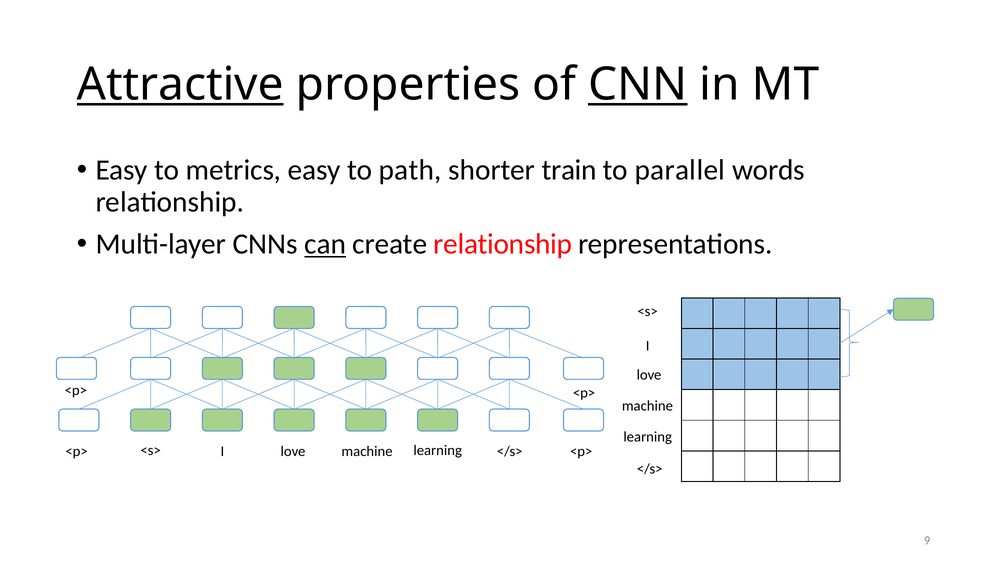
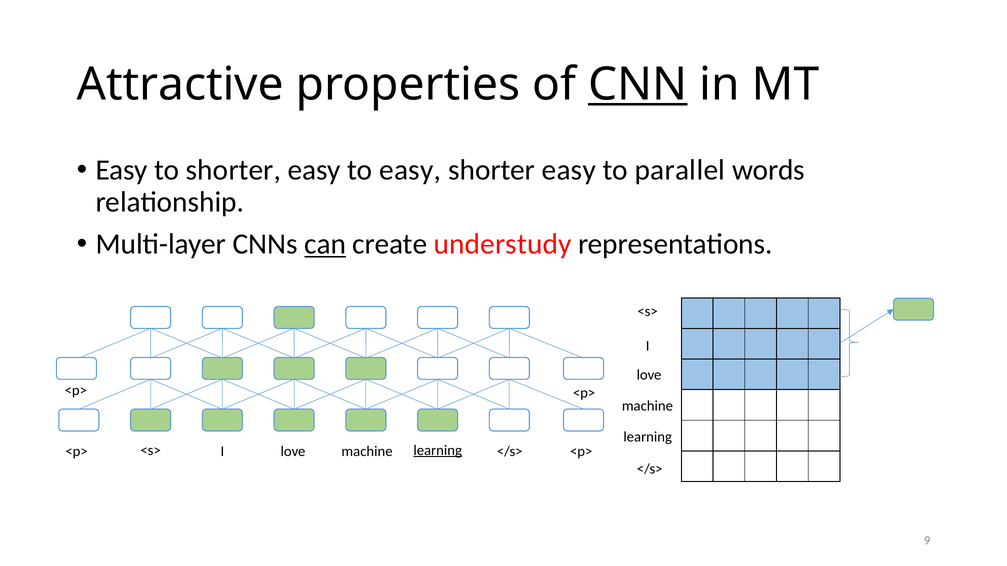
Attractive underline: present -> none
to metrics: metrics -> shorter
to path: path -> easy
train at (569, 170): train -> easy
create relationship: relationship -> understudy
learning at (438, 451) underline: none -> present
